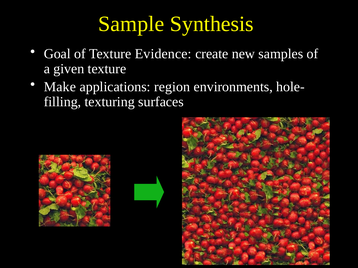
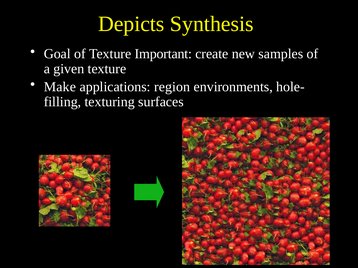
Sample: Sample -> Depicts
Evidence: Evidence -> Important
